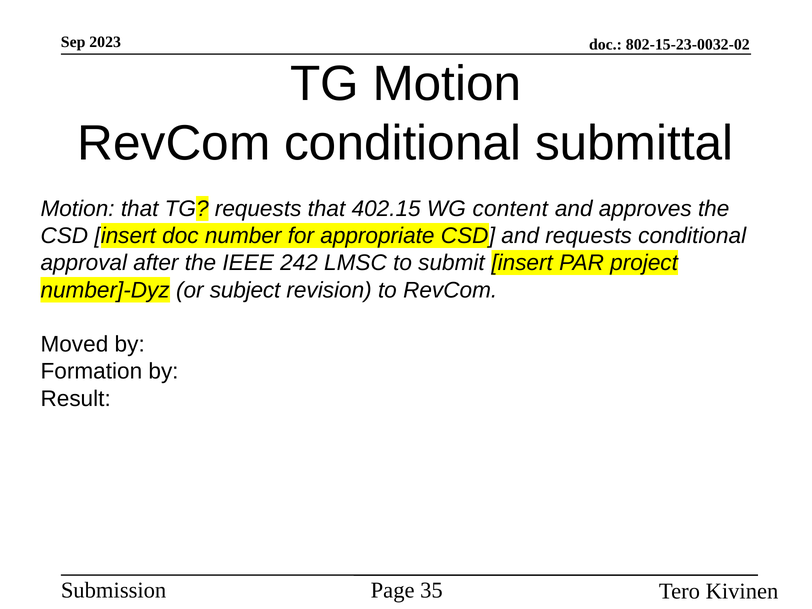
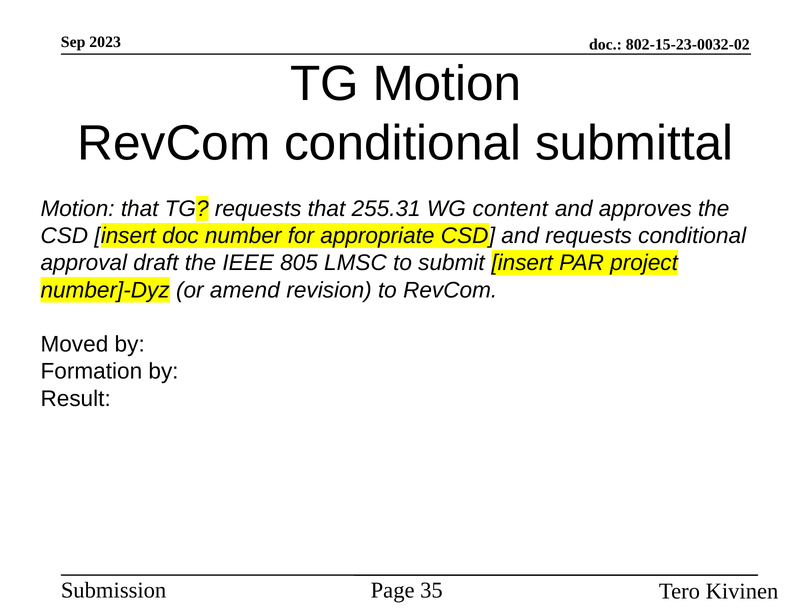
402.15: 402.15 -> 255.31
after: after -> draft
242: 242 -> 805
subject: subject -> amend
